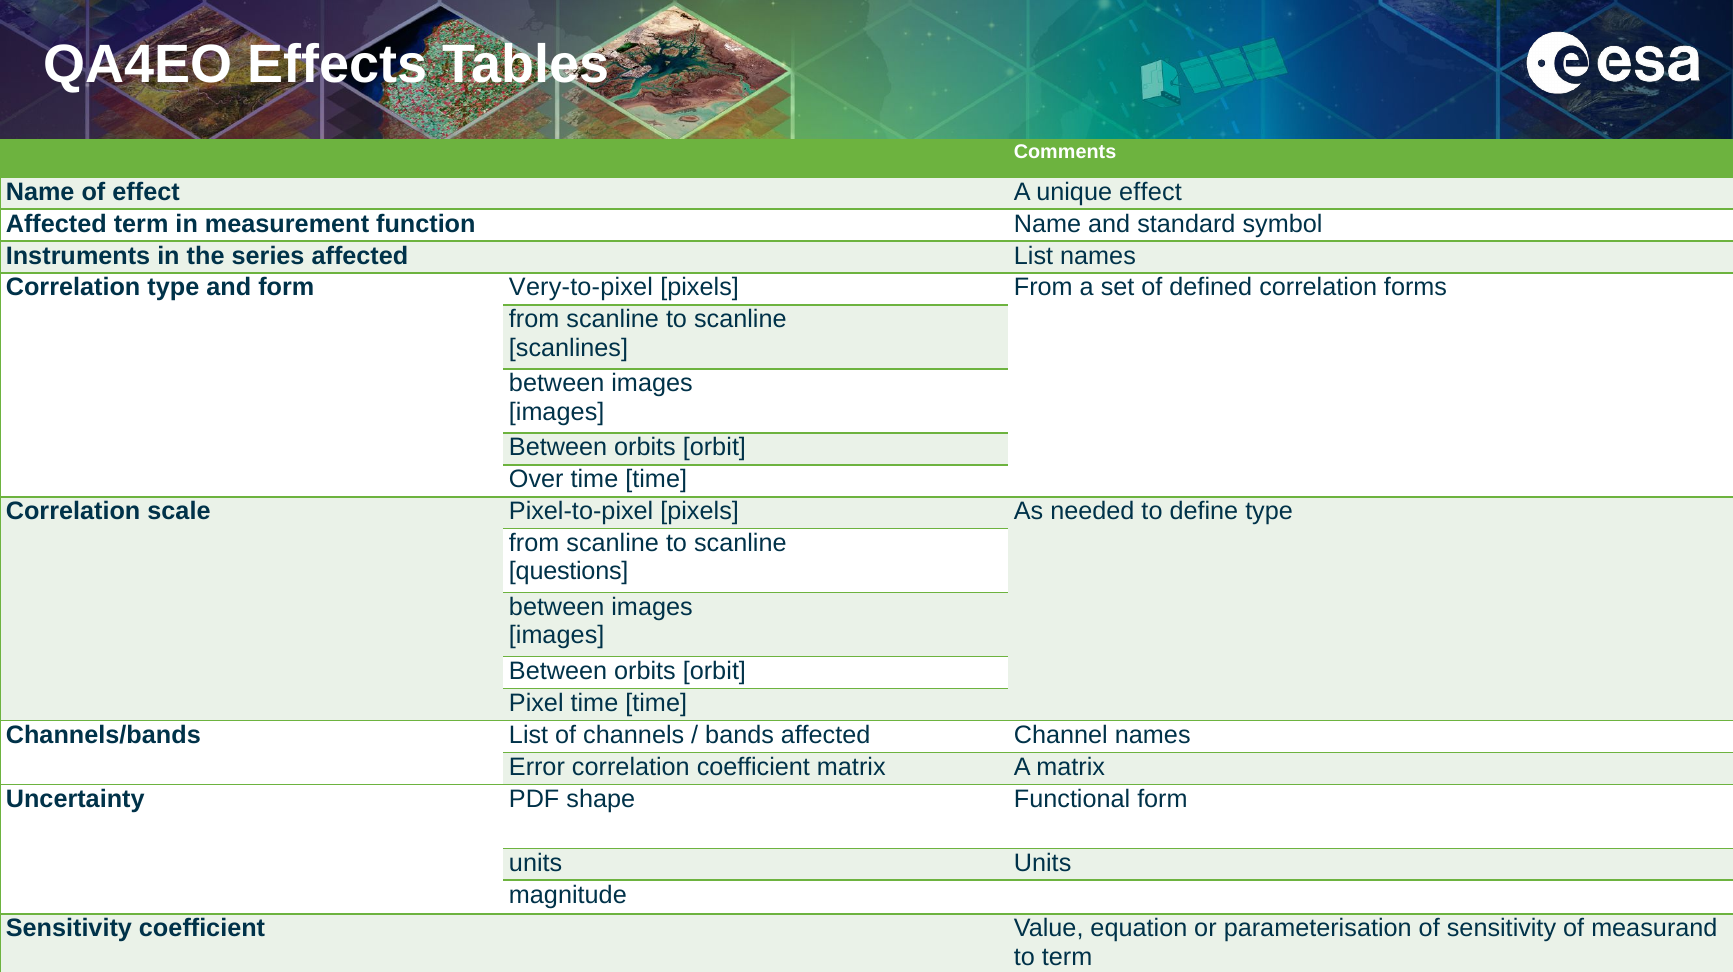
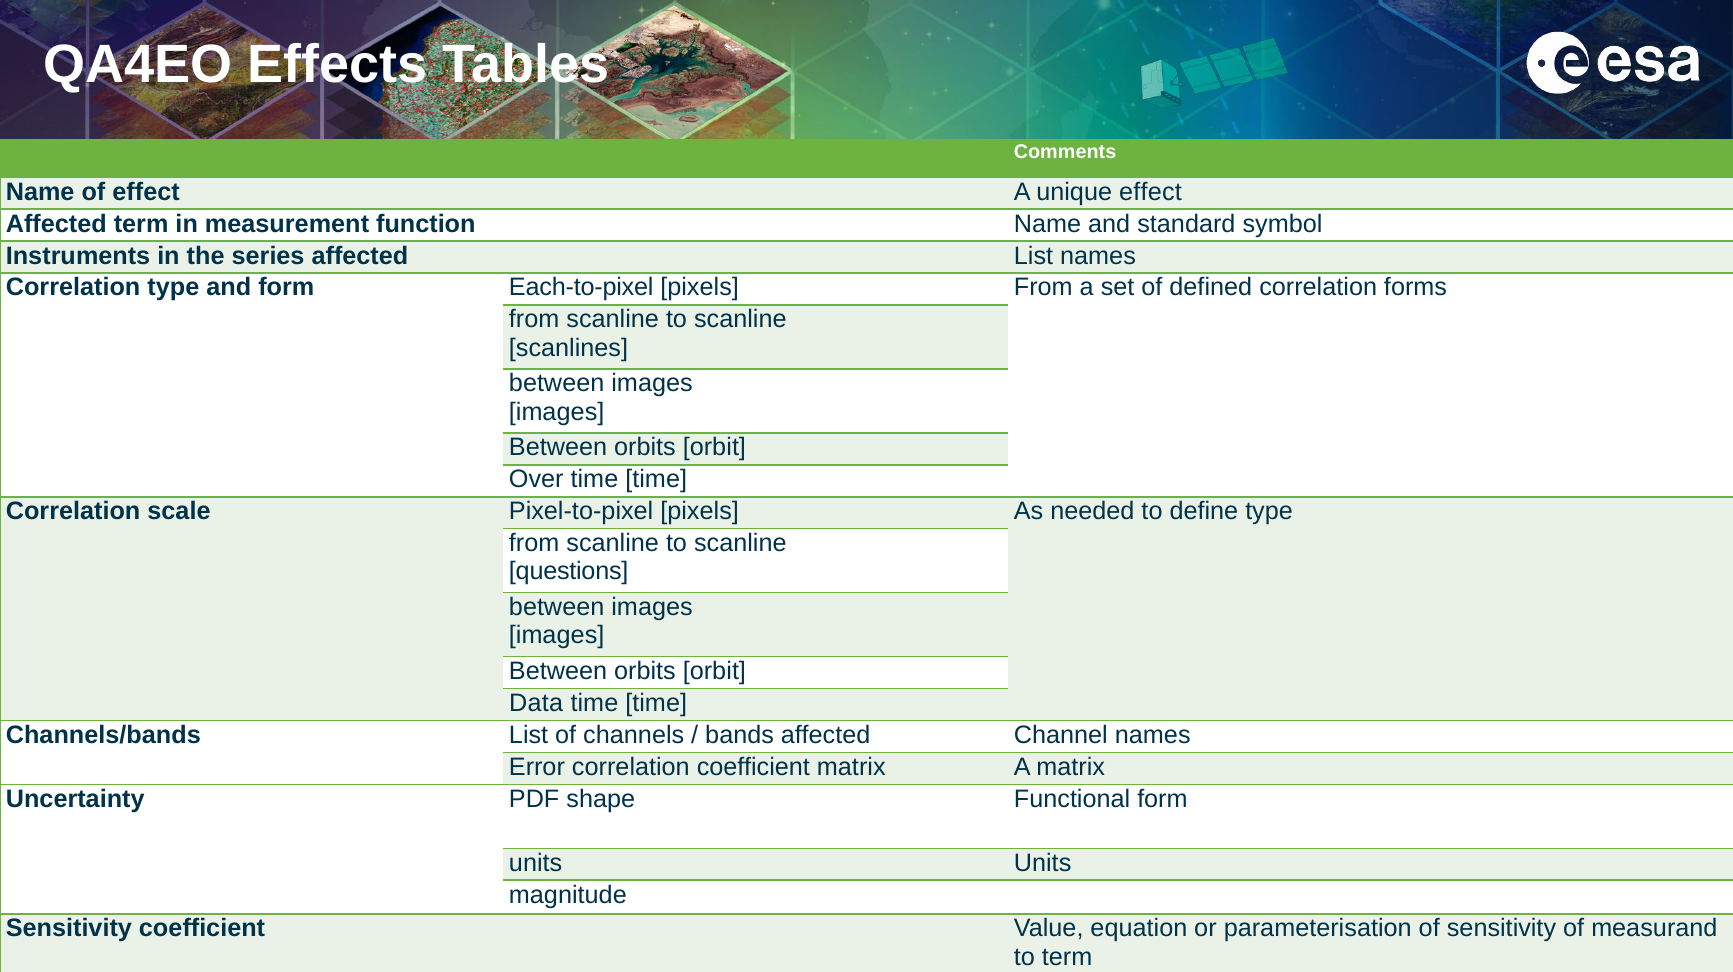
Very-to-pixel: Very-to-pixel -> Each-to-pixel
Pixel: Pixel -> Data
